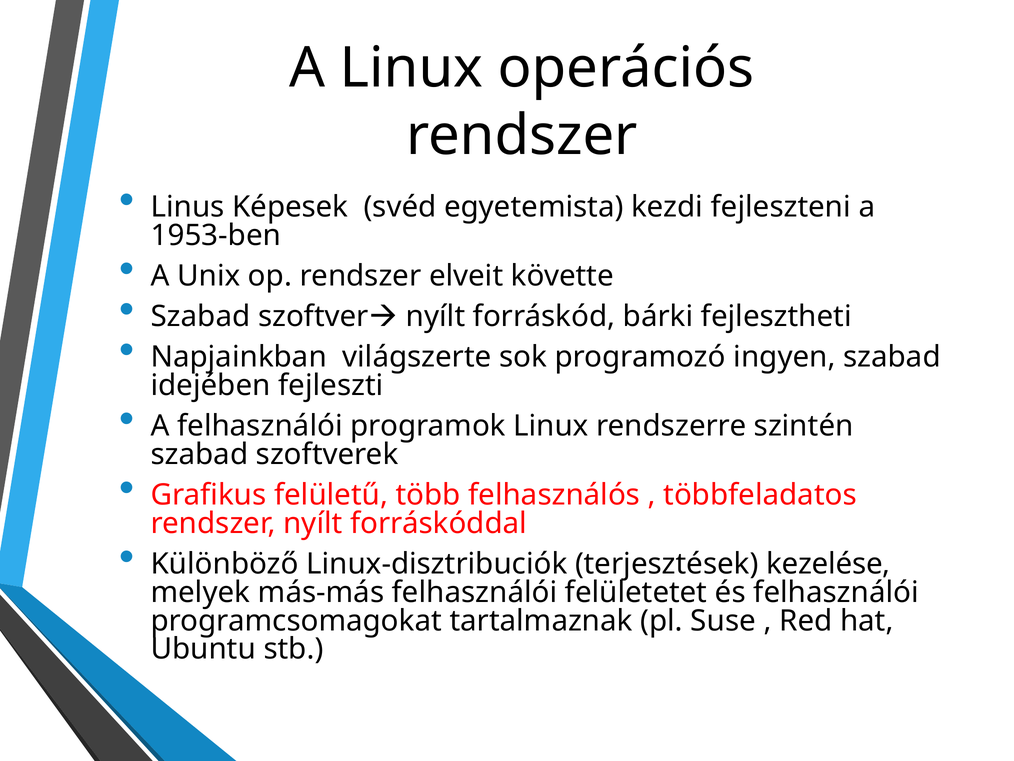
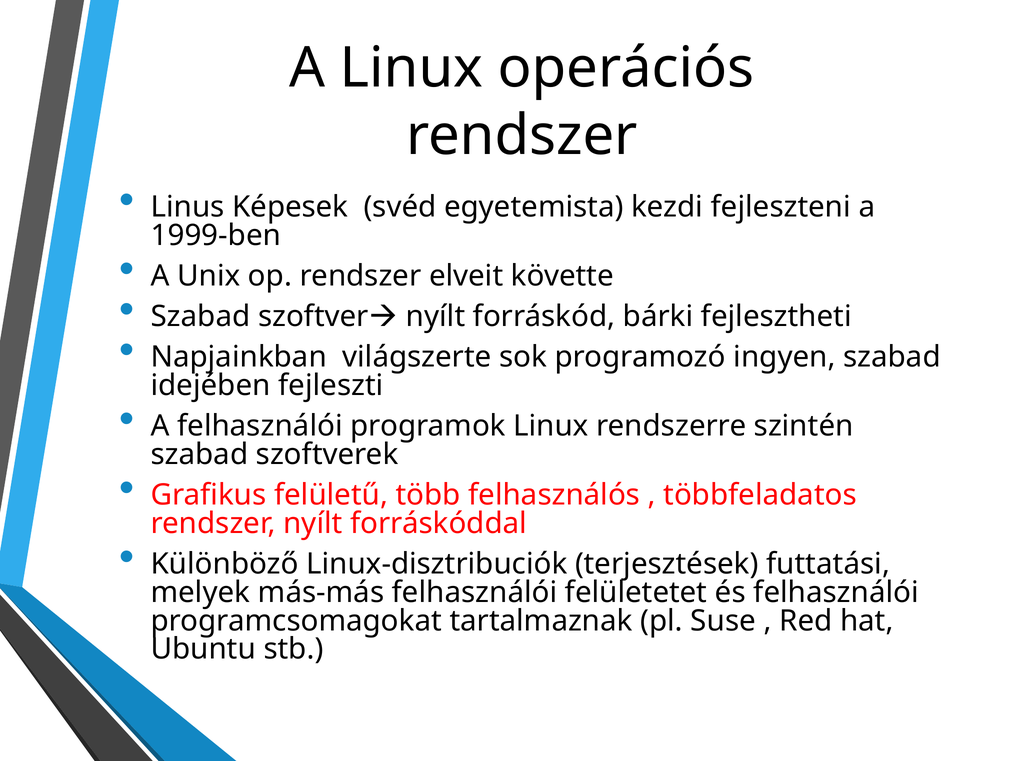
1953-ben: 1953-ben -> 1999-ben
kezelése: kezelése -> futtatási
